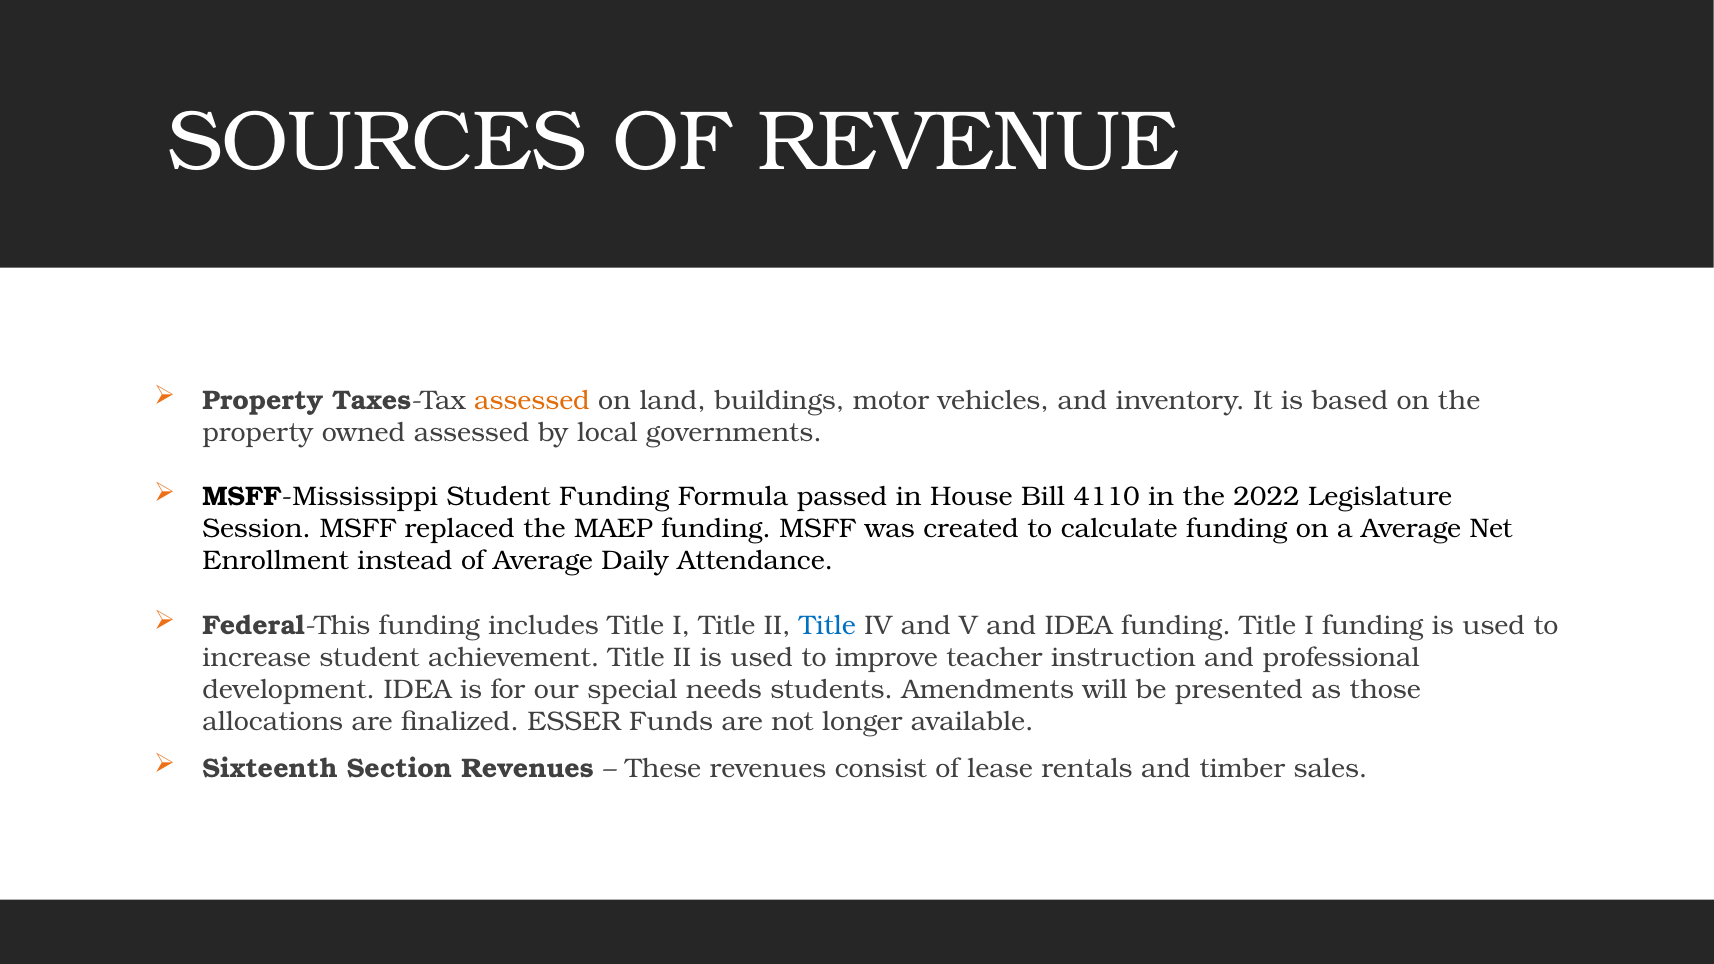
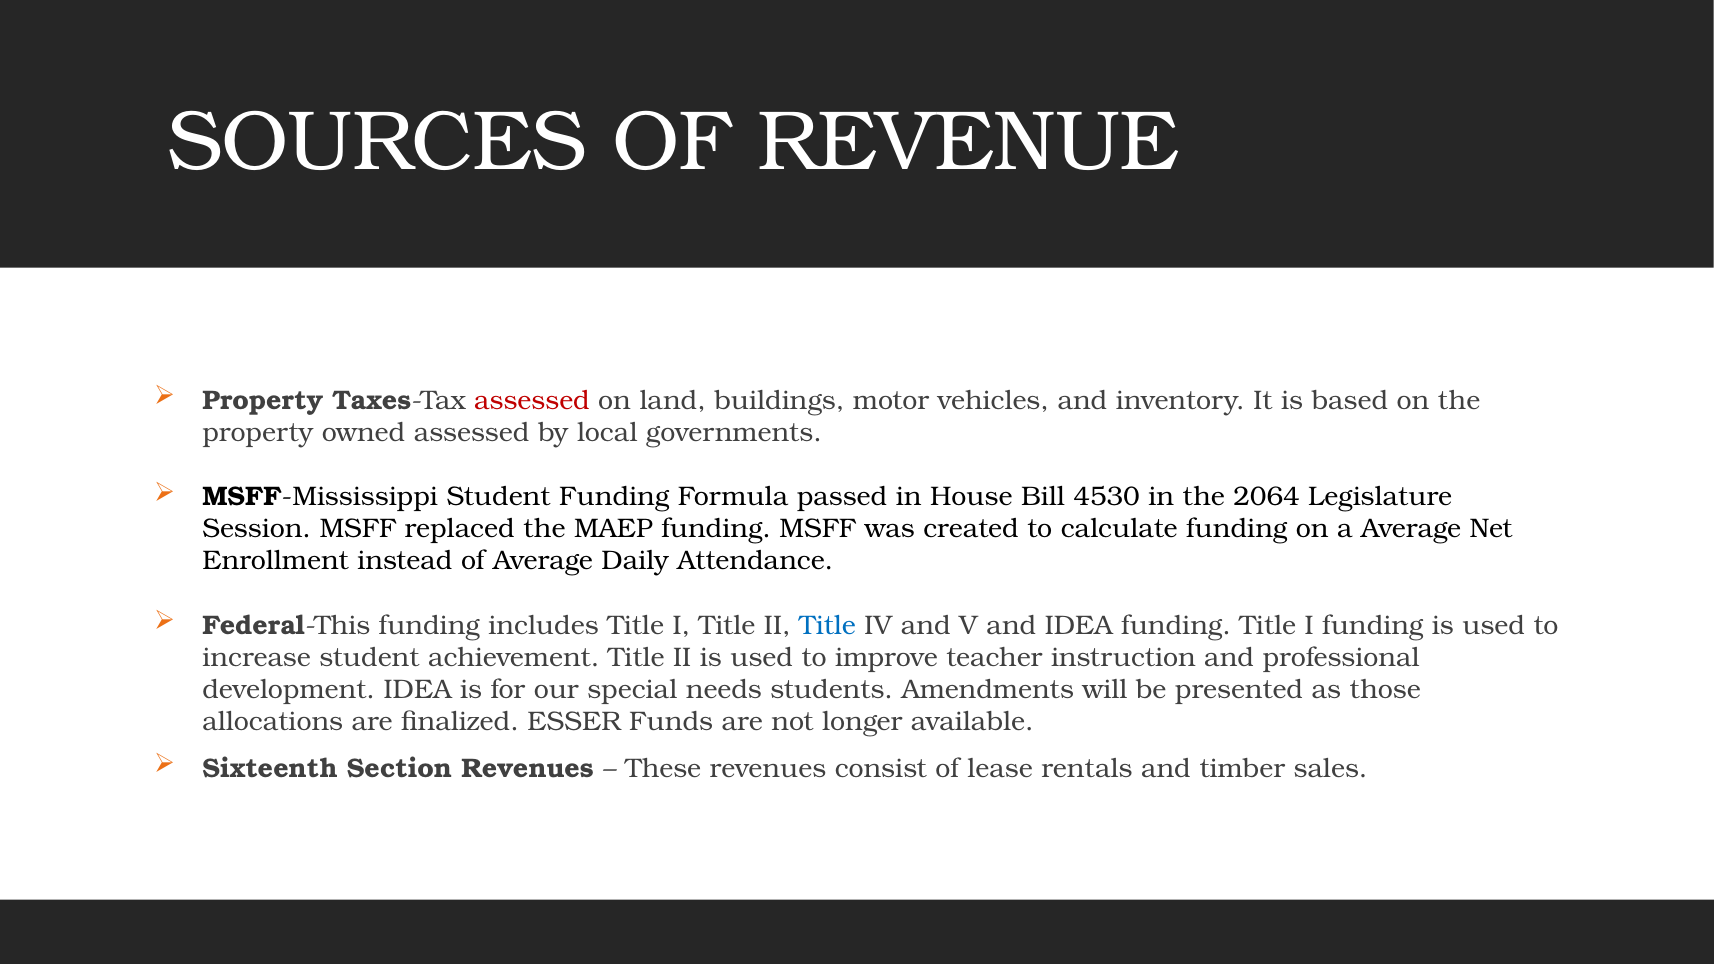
assessed at (532, 400) colour: orange -> red
4110: 4110 -> 4530
2022: 2022 -> 2064
